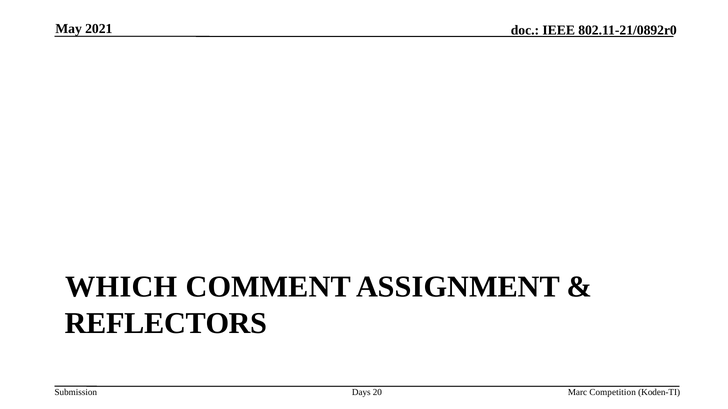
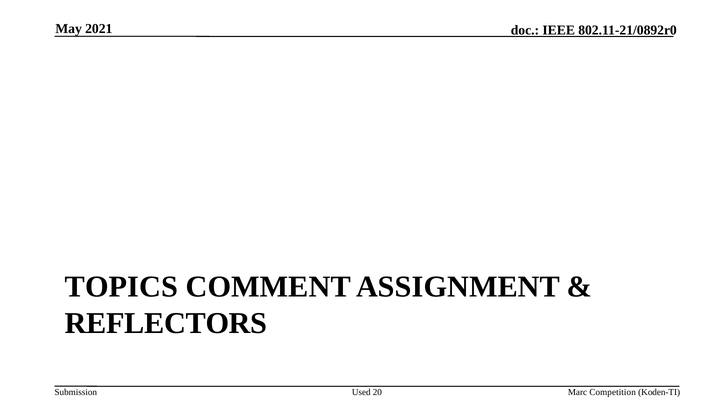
WHICH: WHICH -> TOPICS
Days: Days -> Used
